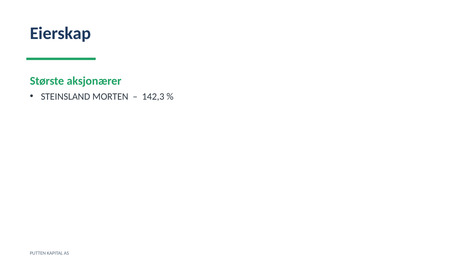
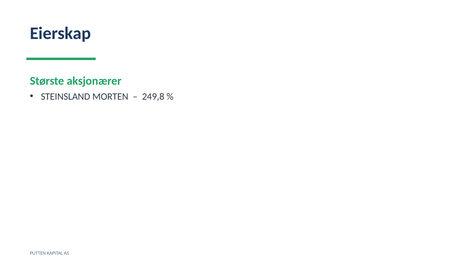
142,3: 142,3 -> 249,8
